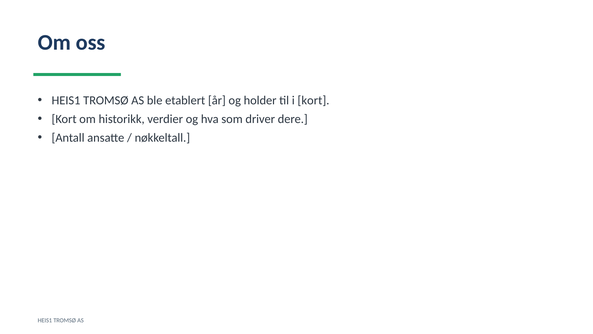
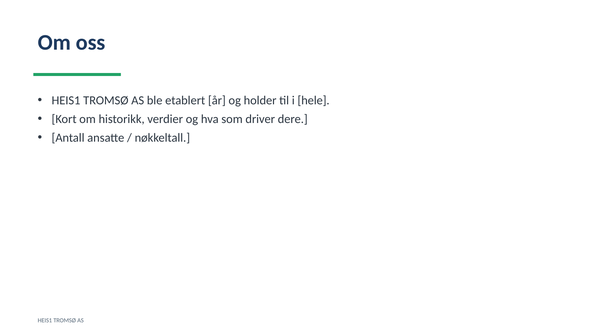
i kort: kort -> hele
